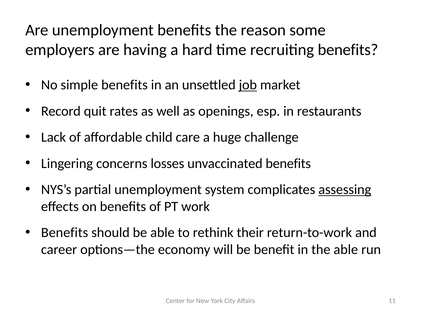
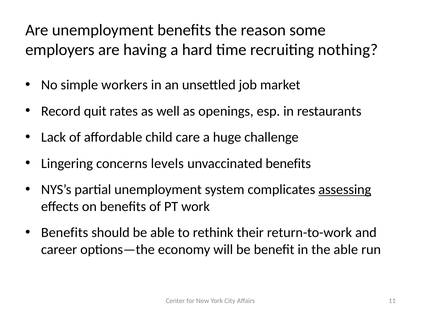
recruiting benefits: benefits -> nothing
simple benefits: benefits -> workers
job underline: present -> none
losses: losses -> levels
